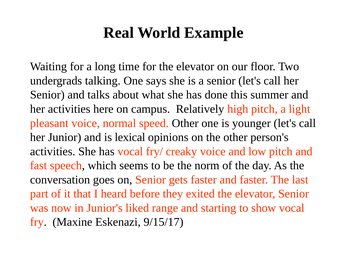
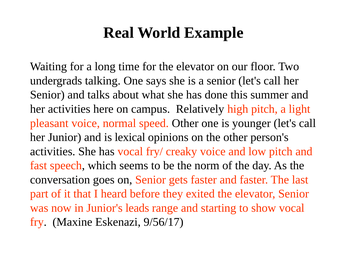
liked: liked -> leads
9/15/17: 9/15/17 -> 9/56/17
